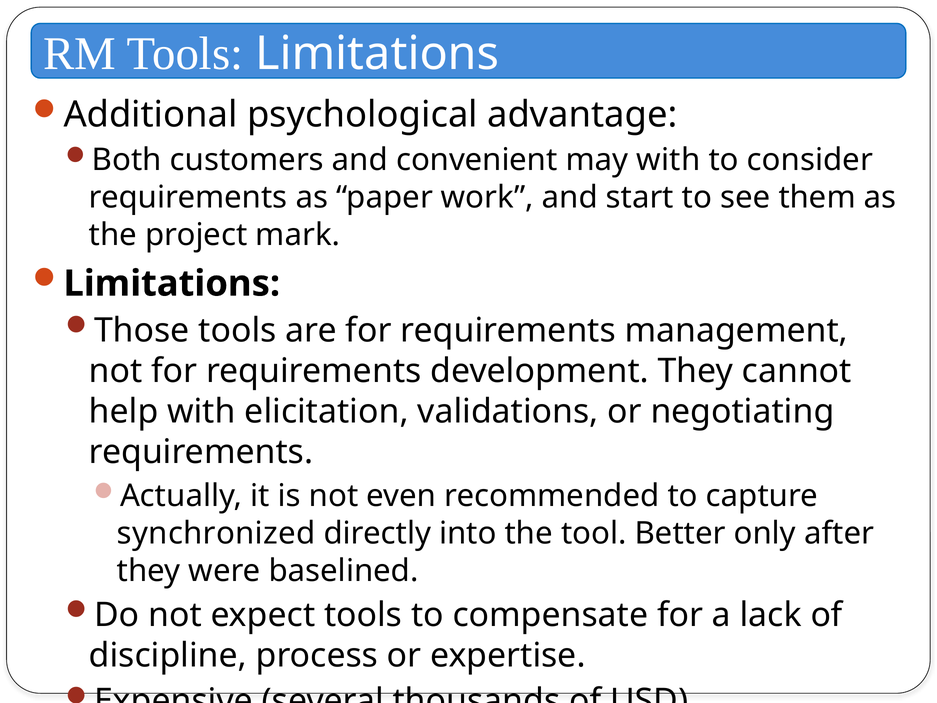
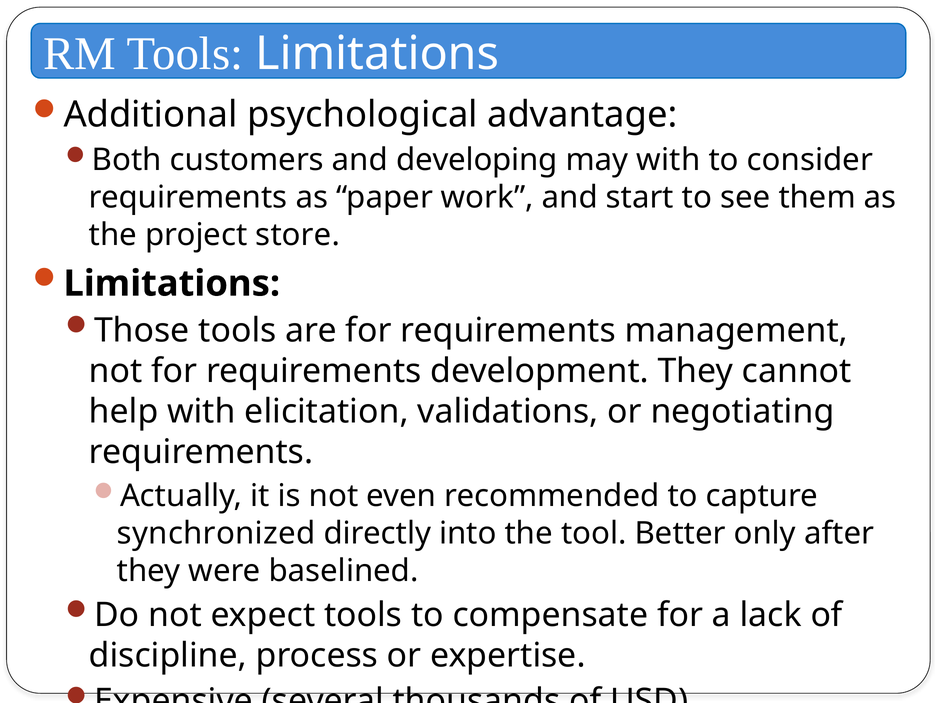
convenient: convenient -> developing
mark: mark -> store
